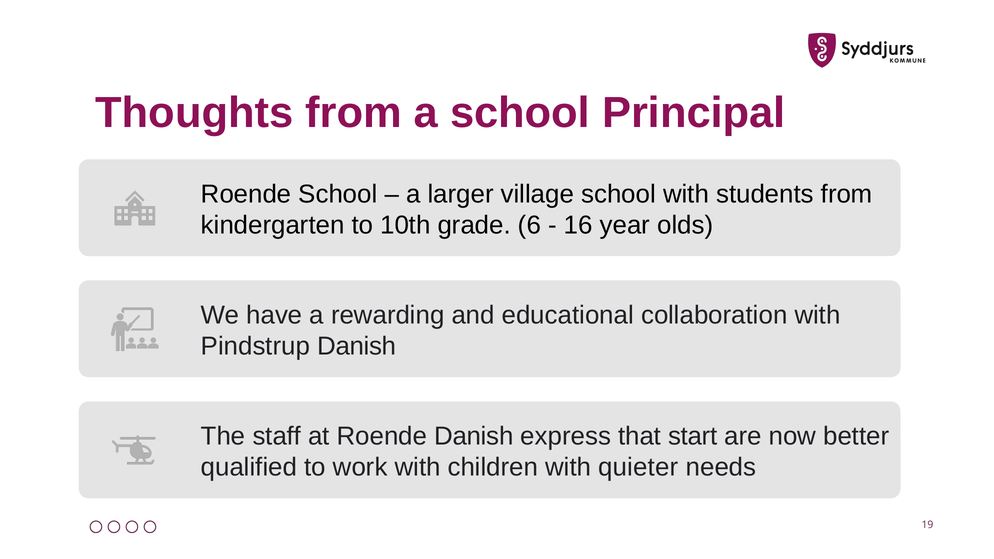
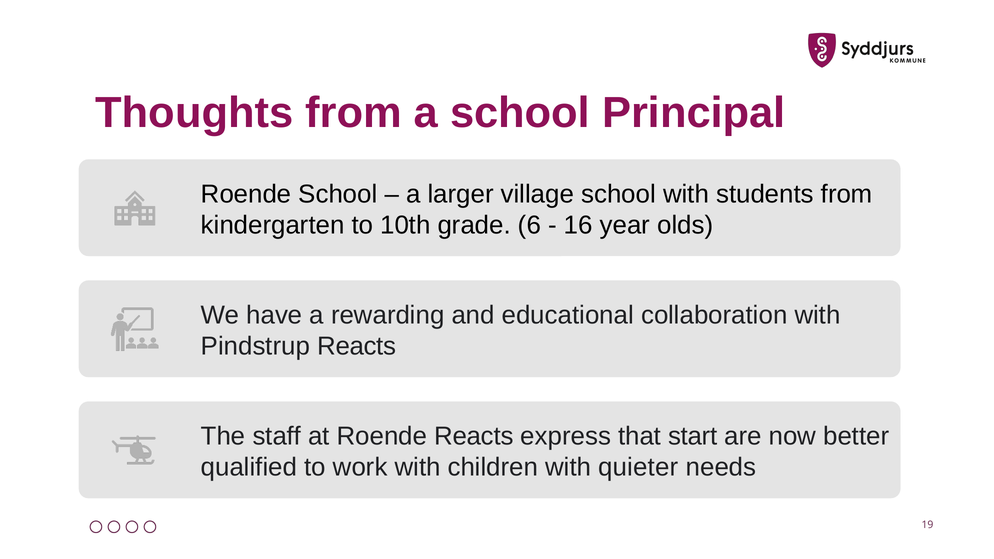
Pindstrup Danish: Danish -> Reacts
Roende Danish: Danish -> Reacts
